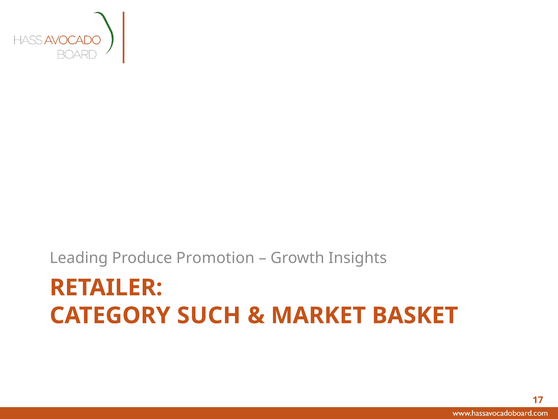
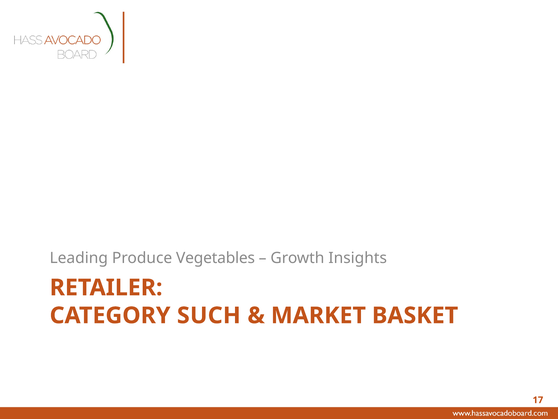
Promotion: Promotion -> Vegetables
